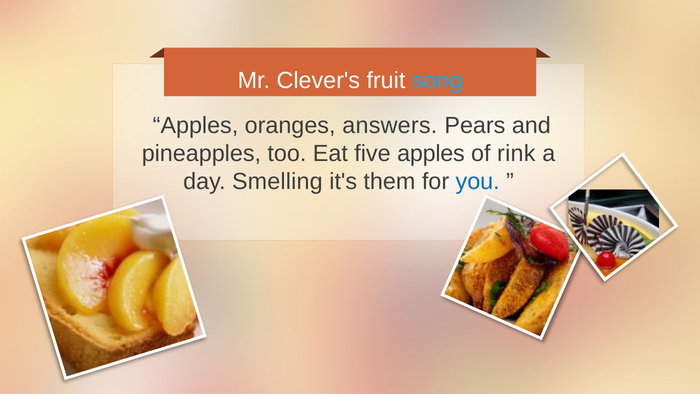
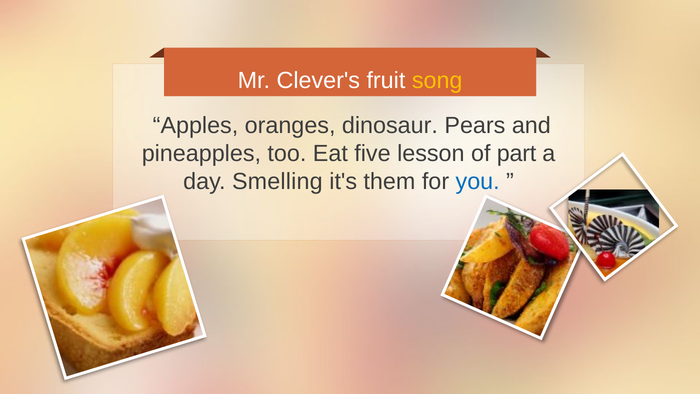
song colour: light blue -> yellow
answers: answers -> dinosaur
five apples: apples -> lesson
rink: rink -> part
